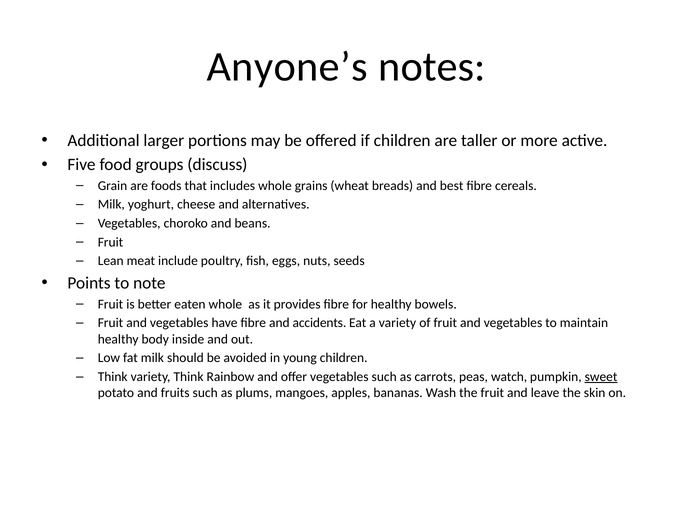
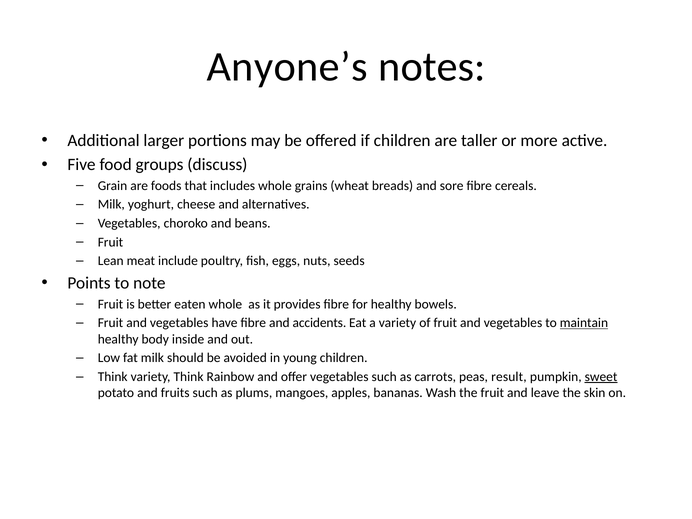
best: best -> sore
maintain underline: none -> present
watch: watch -> result
